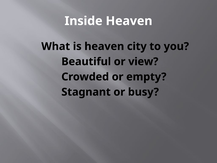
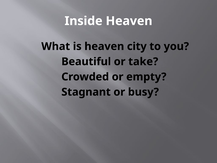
view: view -> take
